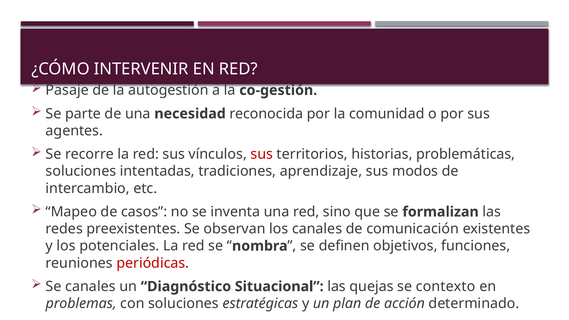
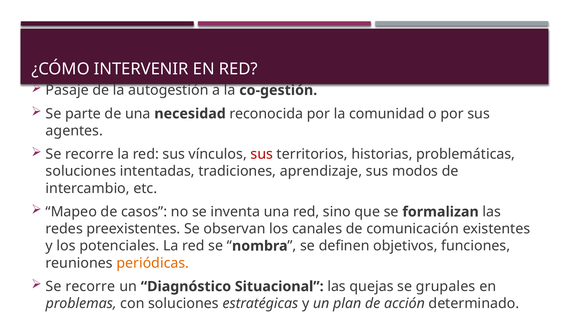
periódicas colour: red -> orange
canales at (90, 287): canales -> recorre
contexto: contexto -> grupales
